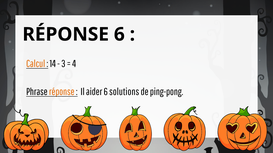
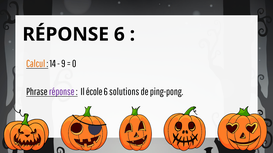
3: 3 -> 9
4: 4 -> 0
réponse at (62, 92) colour: orange -> purple
aider: aider -> école
